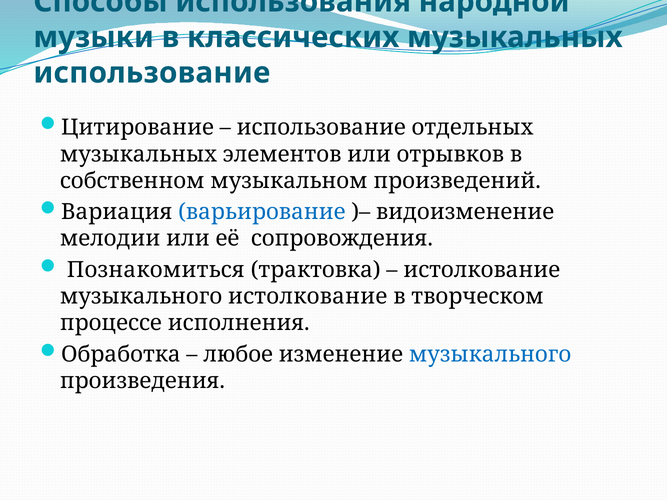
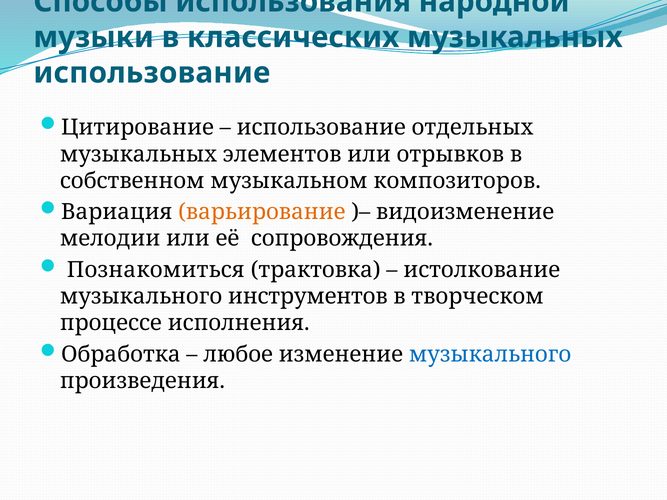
произведений: произведений -> композиторов
варьирование colour: blue -> orange
музыкального истолкование: истолкование -> инструментов
